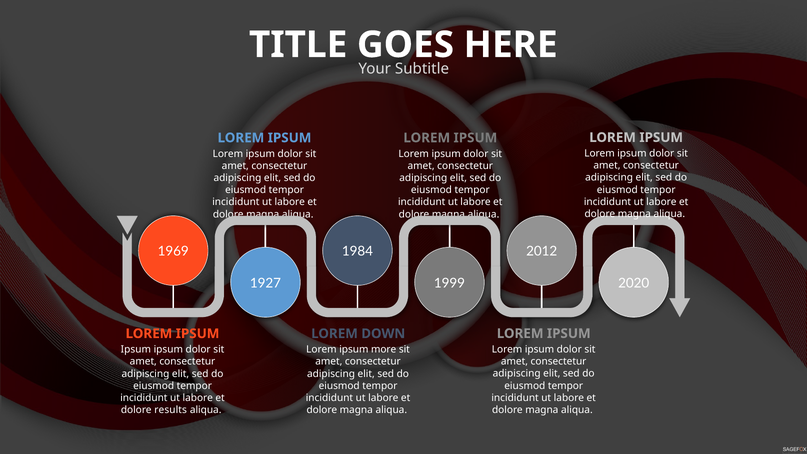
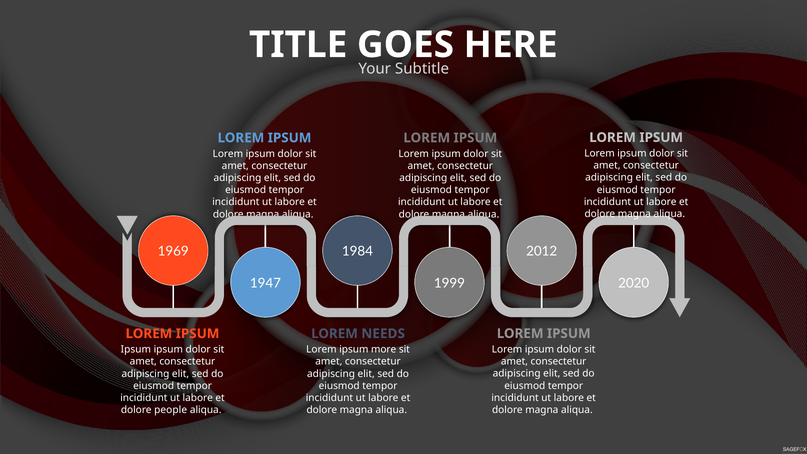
1927: 1927 -> 1947
DOWN: DOWN -> NEEDS
results: results -> people
